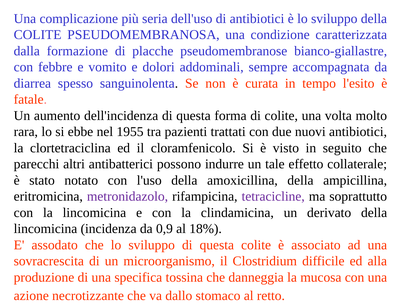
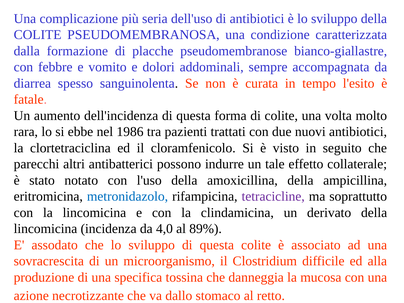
1955: 1955 -> 1986
metronidazolo colour: purple -> blue
0,9: 0,9 -> 4,0
18%: 18% -> 89%
